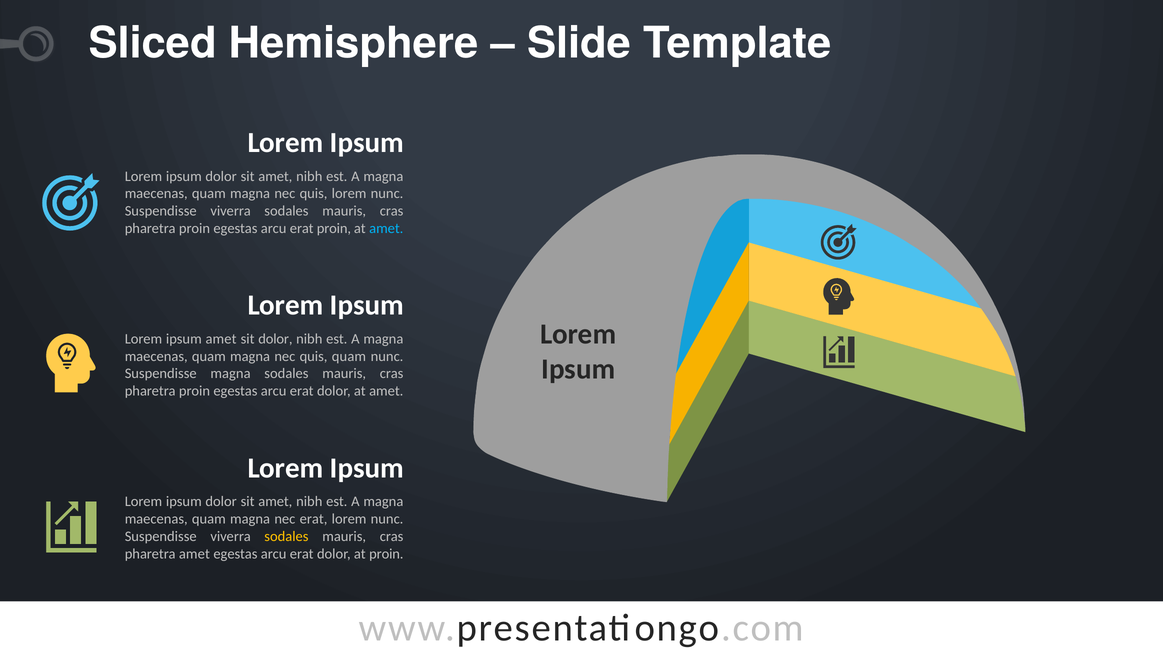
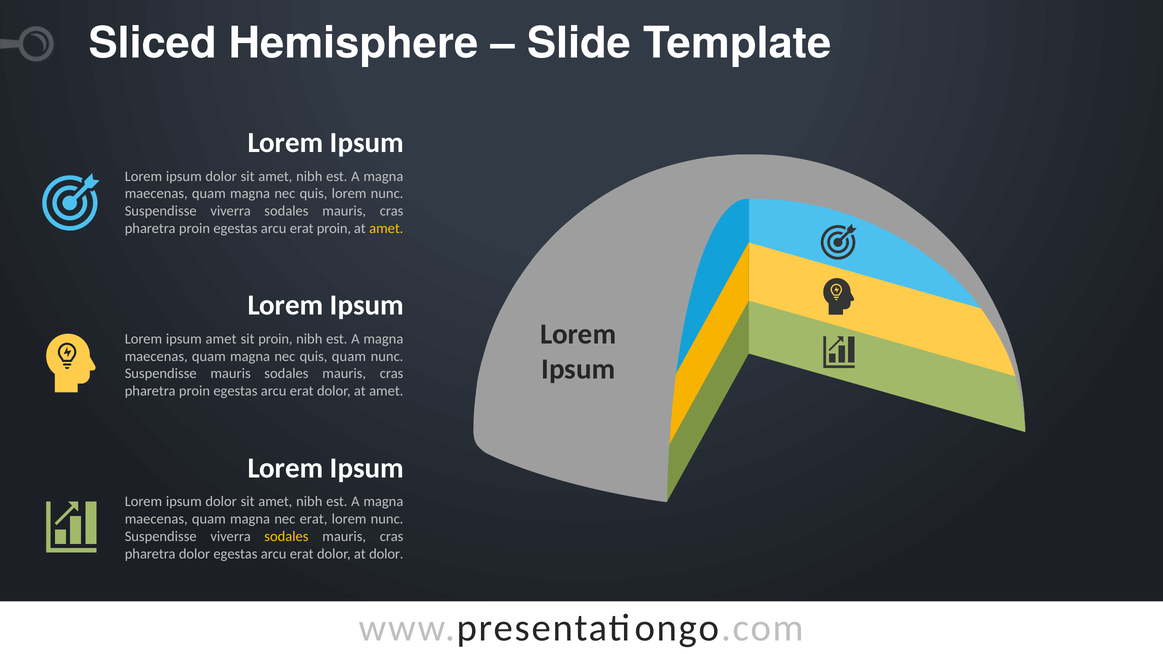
amet at (386, 229) colour: light blue -> yellow
sit dolor: dolor -> proin
Suspendisse magna: magna -> mauris
pharetra amet: amet -> dolor
at proin: proin -> dolor
